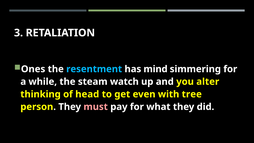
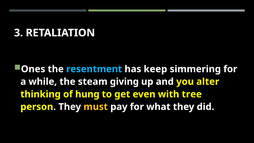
mind: mind -> keep
watch: watch -> giving
head: head -> hung
must colour: pink -> yellow
